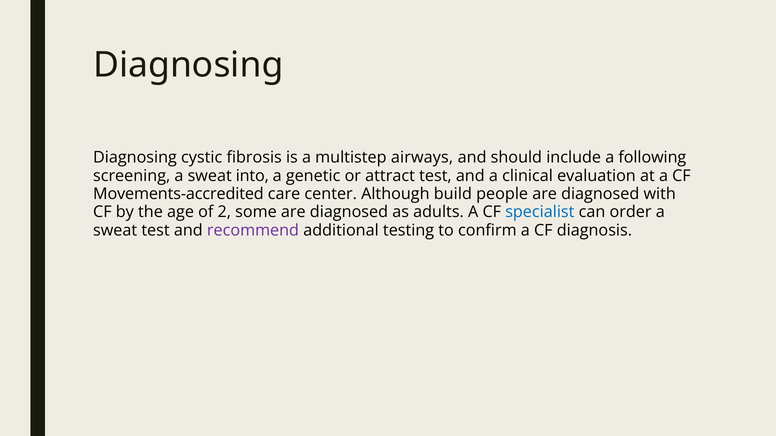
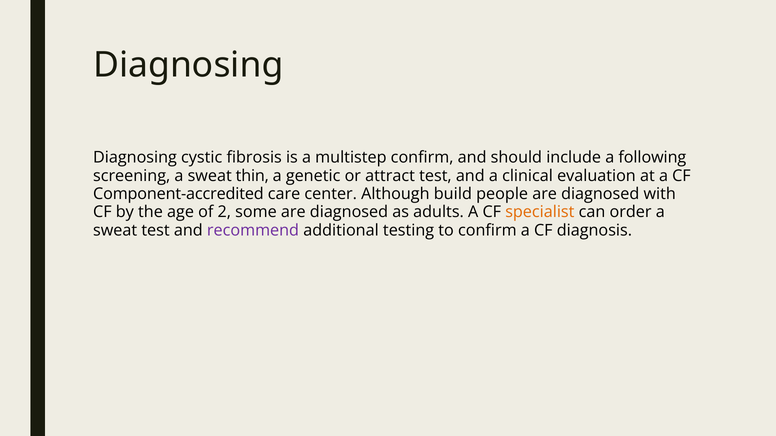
multistep airways: airways -> confirm
into: into -> thin
Movements-accredited: Movements-accredited -> Component-accredited
specialist colour: blue -> orange
